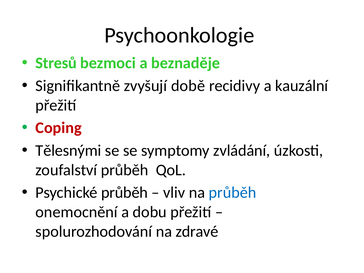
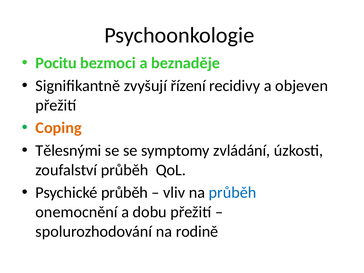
Stresů: Stresů -> Pocitu
době: době -> řízení
kauzální: kauzální -> objeven
Coping colour: red -> orange
zdravé: zdravé -> rodině
